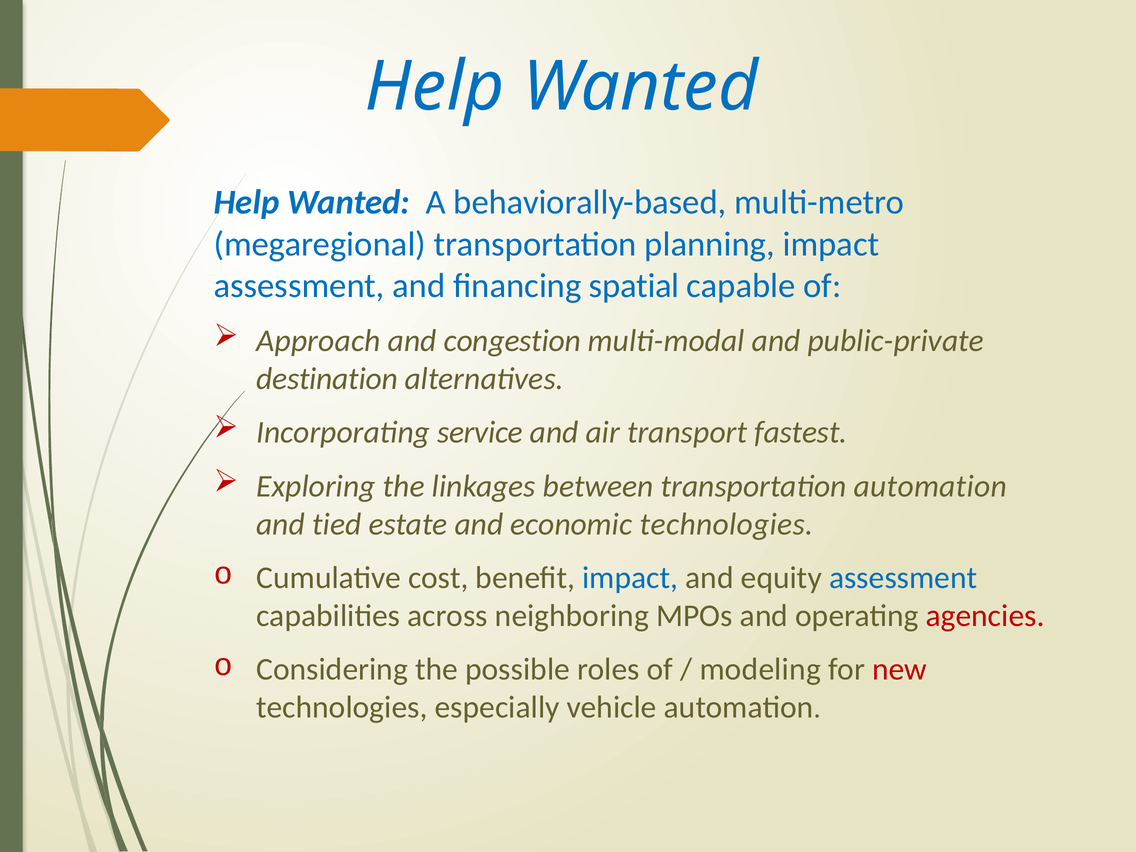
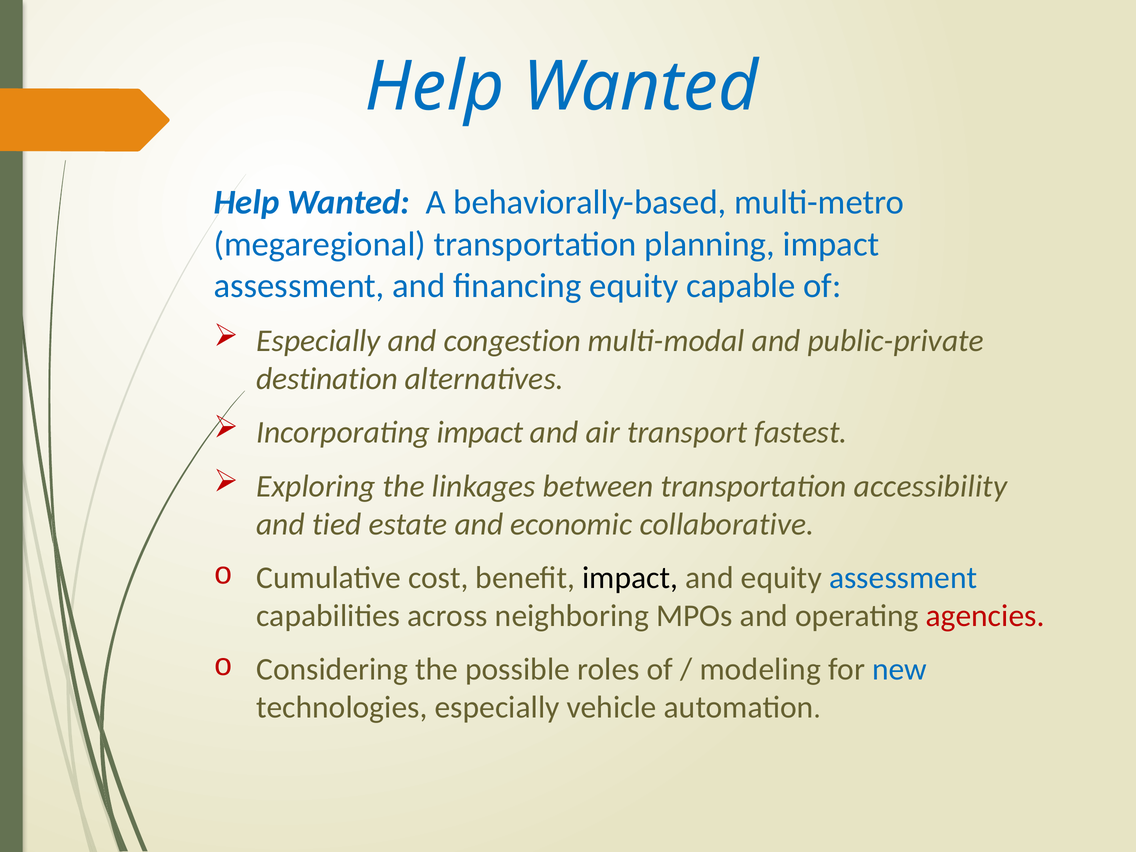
financing spatial: spatial -> equity
Approach at (318, 341): Approach -> Especially
Incorporating service: service -> impact
transportation automation: automation -> accessibility
economic technologies: technologies -> collaborative
impact at (630, 578) colour: blue -> black
new colour: red -> blue
